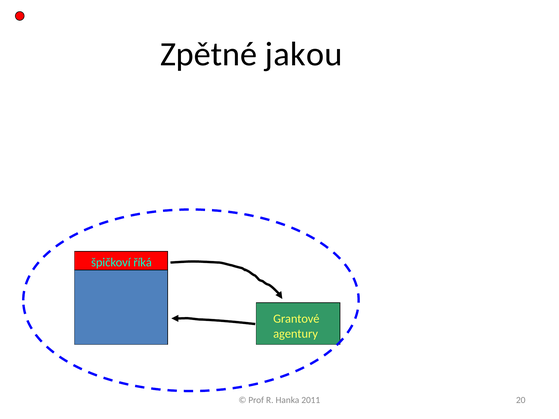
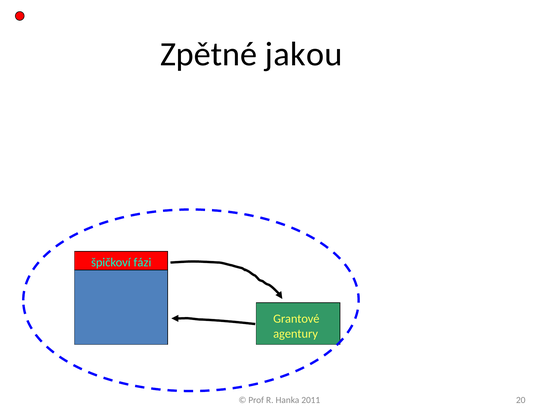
říká: říká -> fázi
